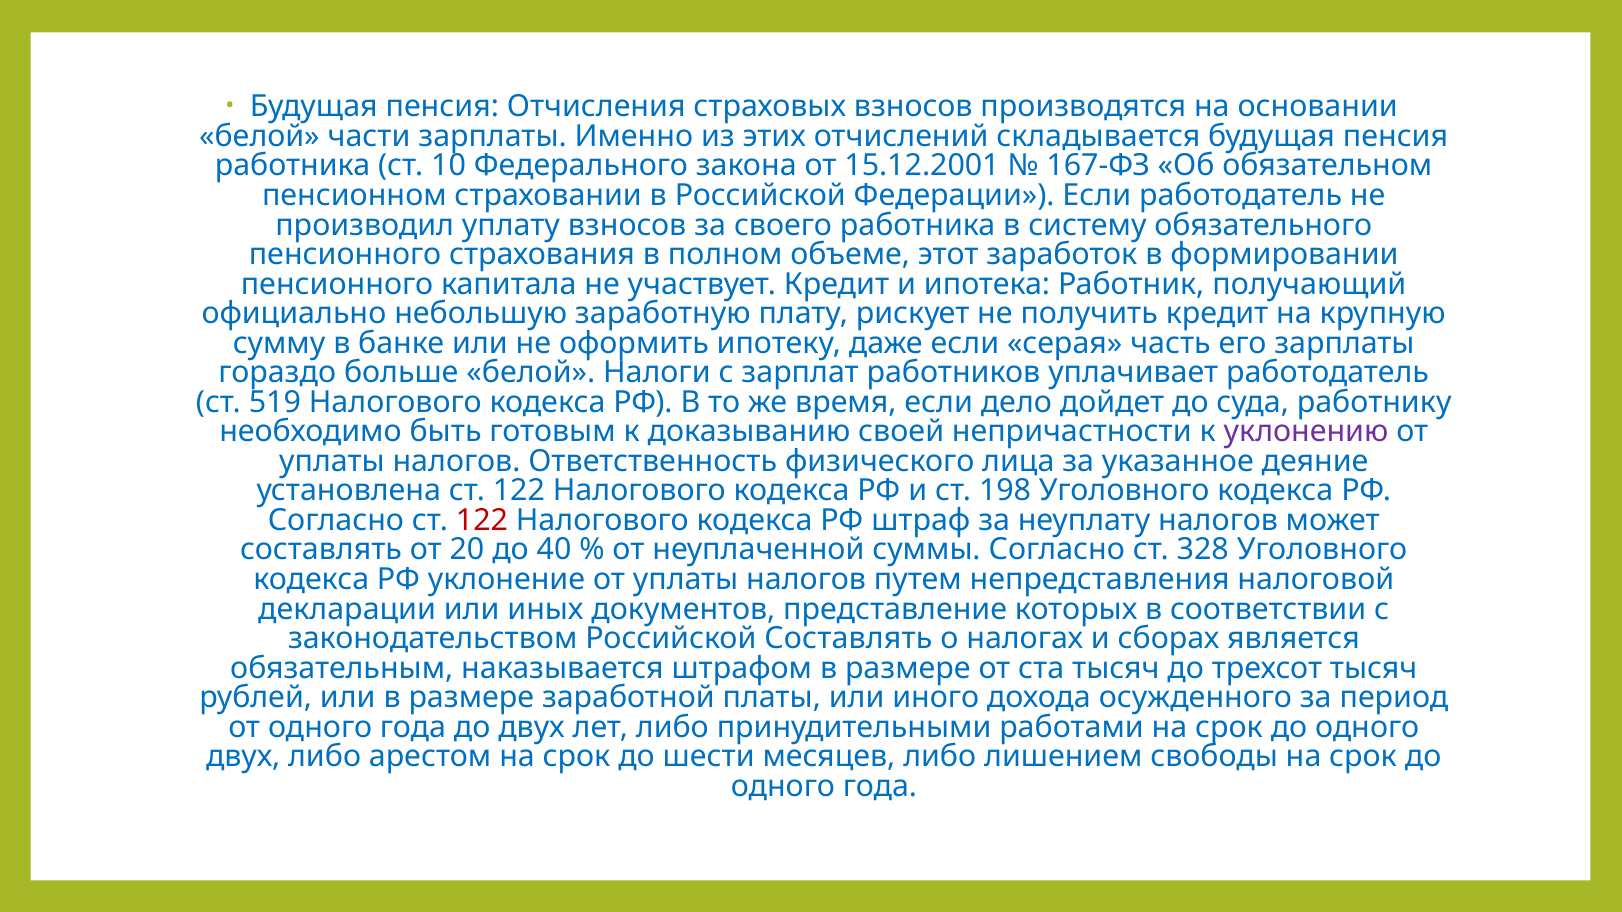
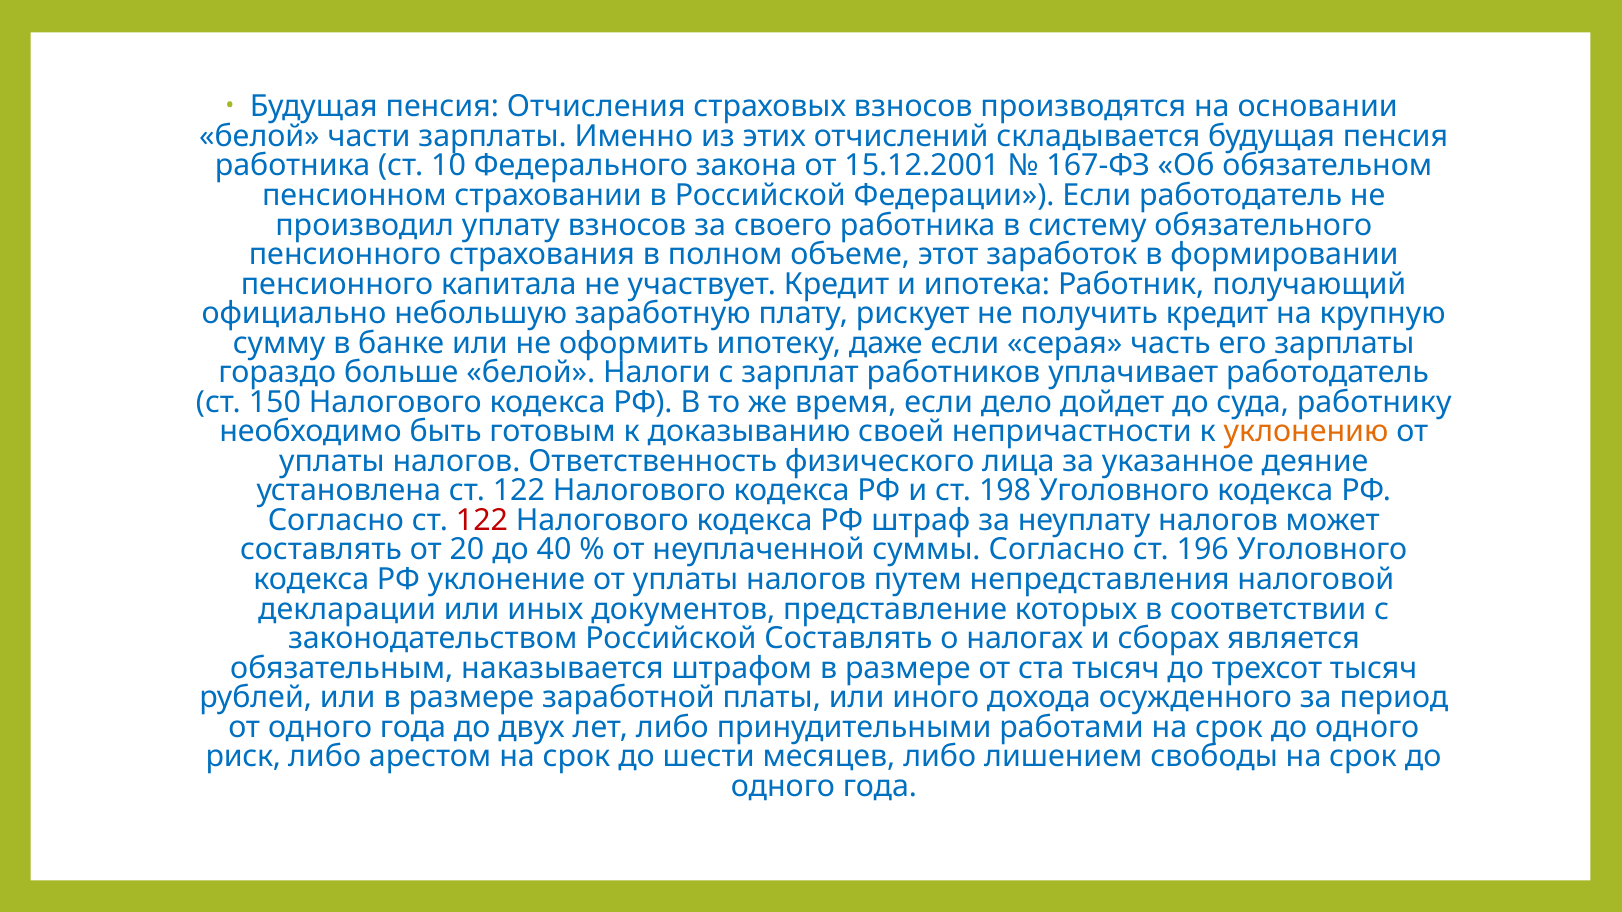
519: 519 -> 150
уклонению colour: purple -> orange
328: 328 -> 196
двух at (243, 757): двух -> риск
